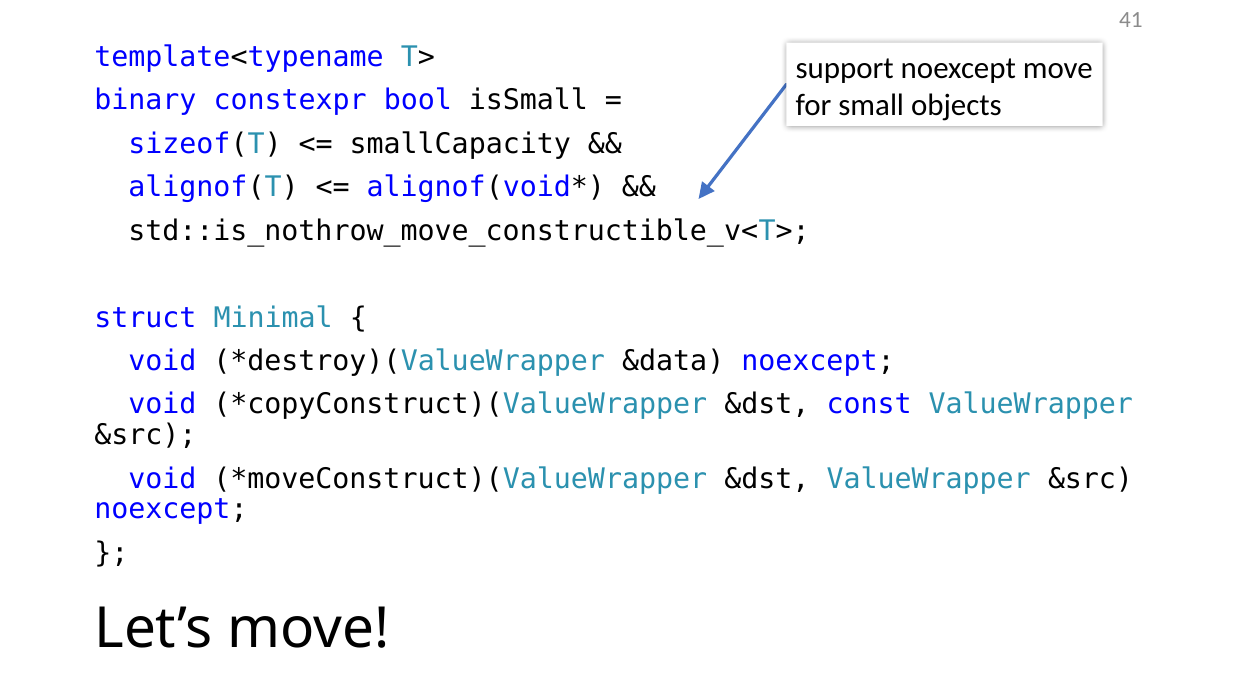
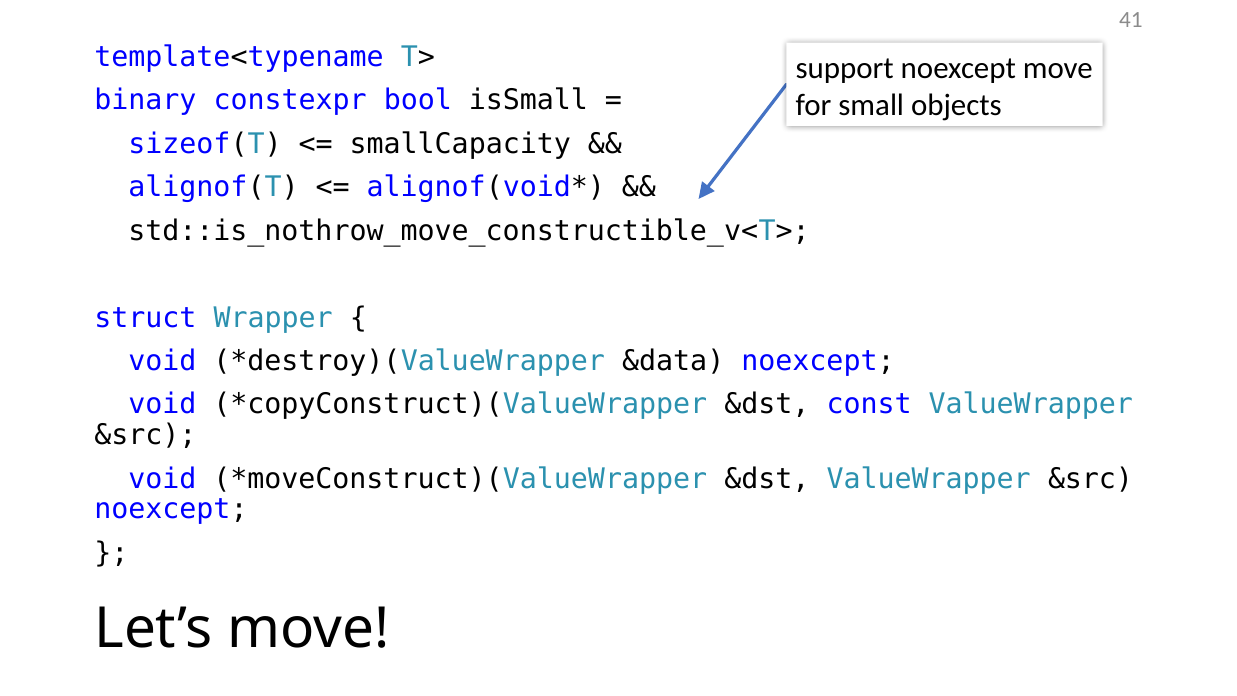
Minimal: Minimal -> Wrapper
